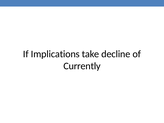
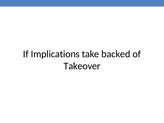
decline: decline -> backed
Currently: Currently -> Takeover
